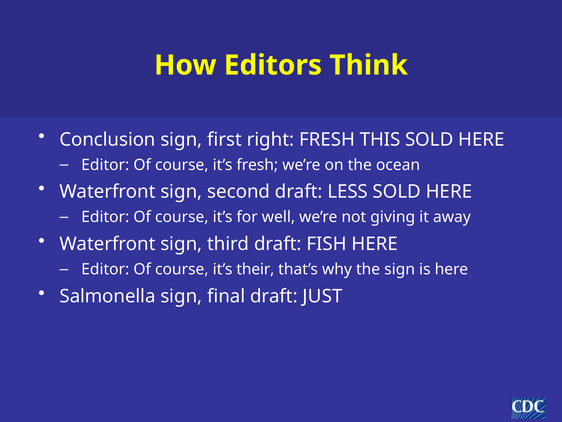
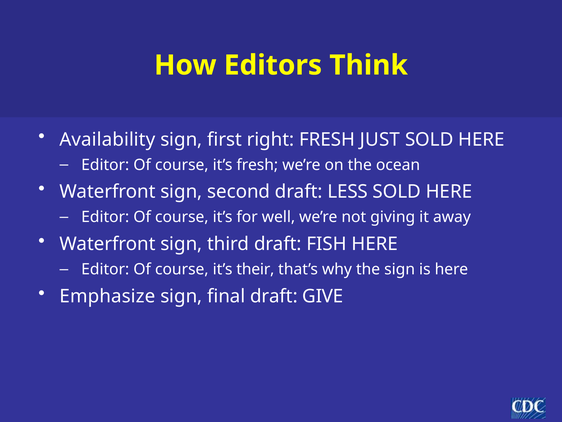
Conclusion: Conclusion -> Availability
THIS: THIS -> JUST
Salmonella: Salmonella -> Emphasize
JUST: JUST -> GIVE
